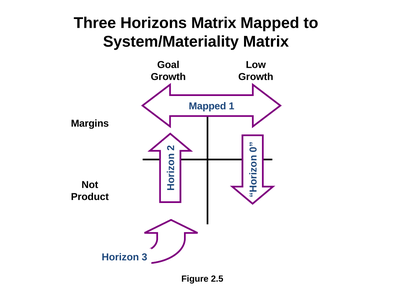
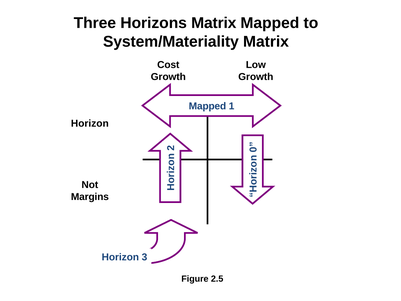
Goal: Goal -> Cost
Margins at (90, 123): Margins -> Horizon
Product: Product -> Margins
